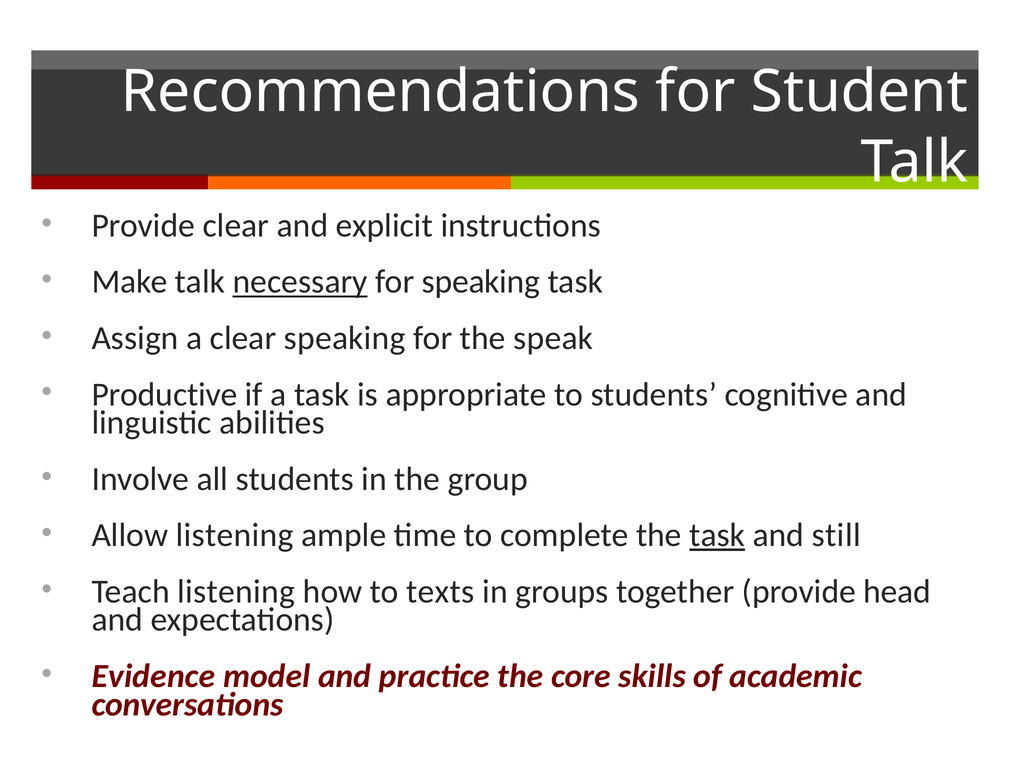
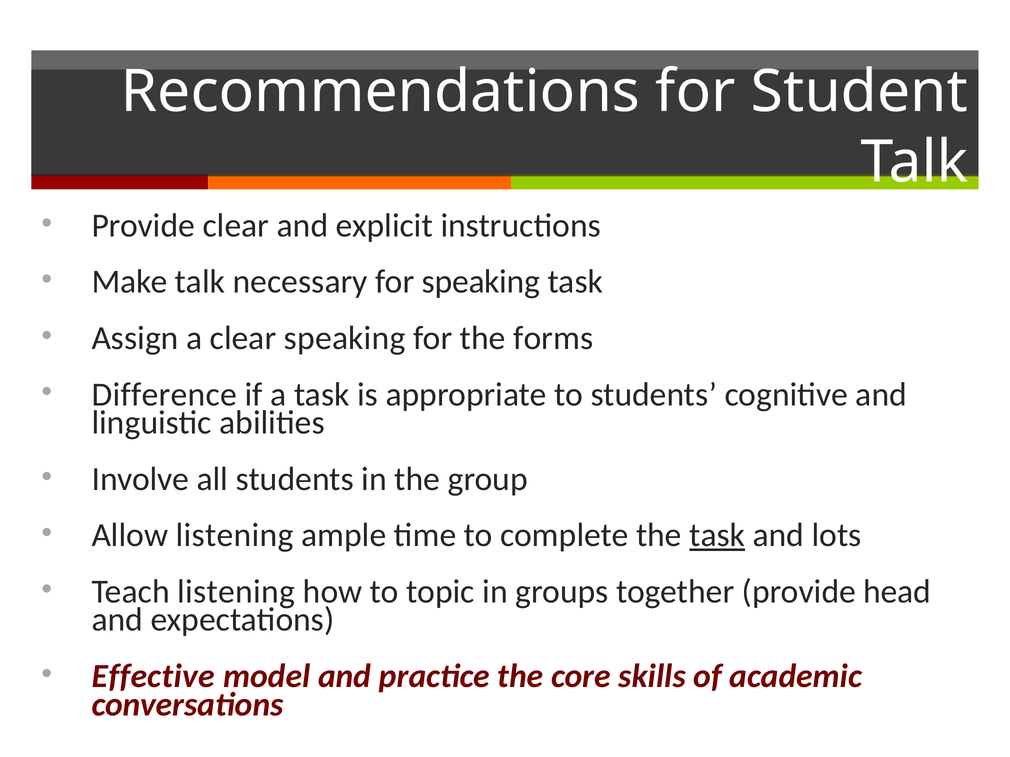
necessary underline: present -> none
speak: speak -> forms
Productive: Productive -> Difference
still: still -> lots
texts: texts -> topic
Evidence: Evidence -> Effective
